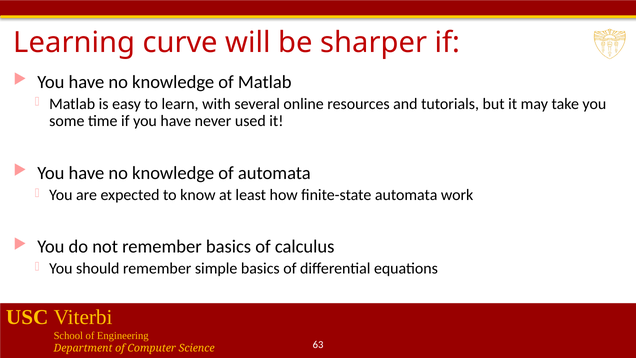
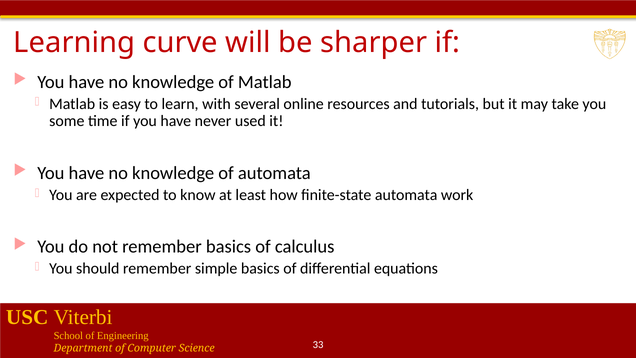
63: 63 -> 33
